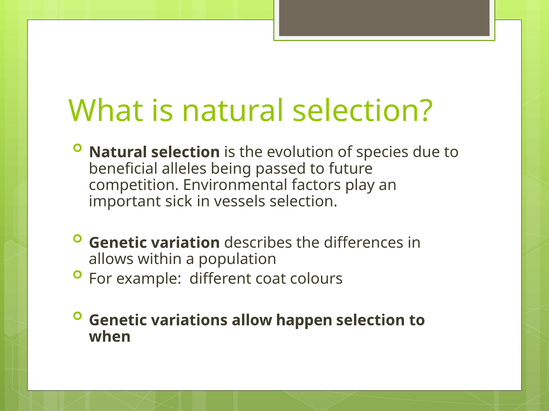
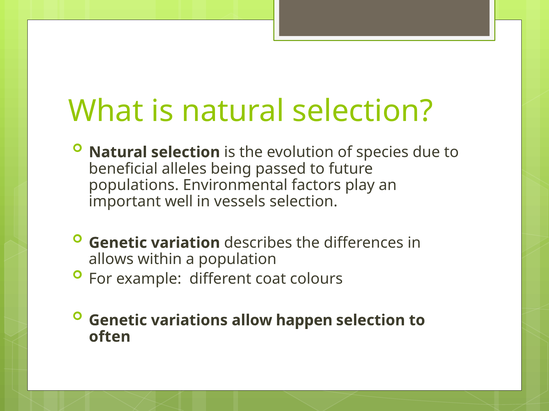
competition: competition -> populations
sick: sick -> well
when: when -> often
